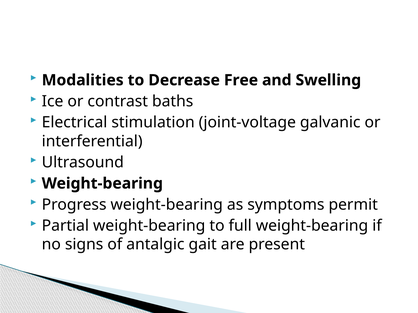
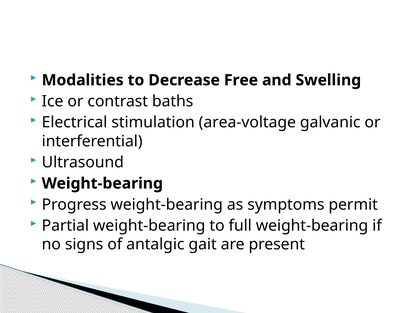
joint-voltage: joint-voltage -> area-voltage
